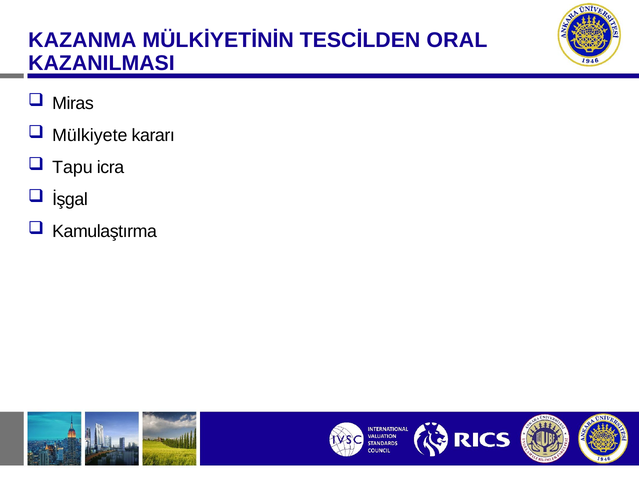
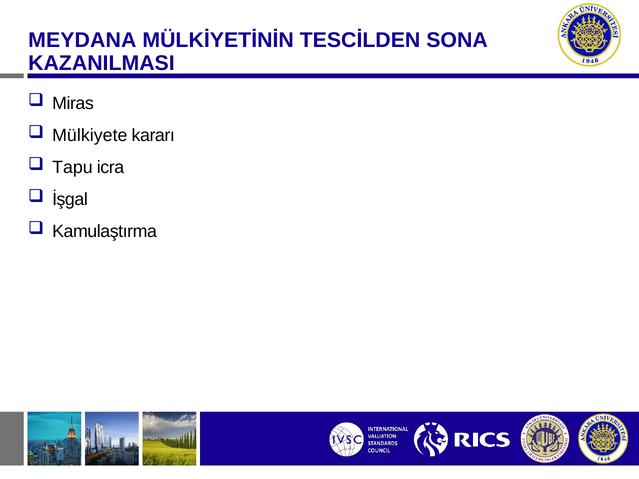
KAZANMA: KAZANMA -> MEYDANA
ORAL: ORAL -> SONA
